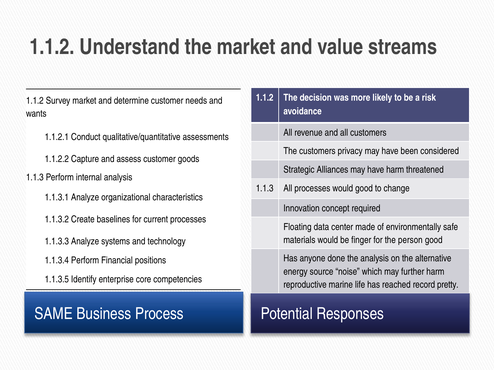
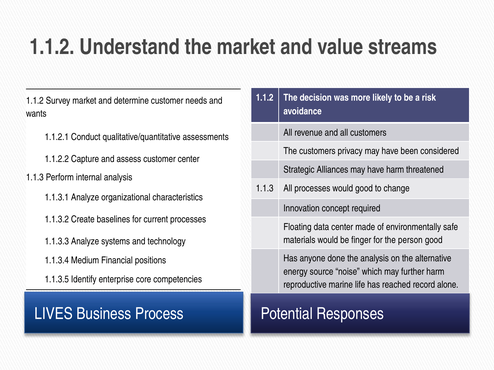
customer goods: goods -> center
1.1.3.4 Perform: Perform -> Medium
pretty: pretty -> alone
SAME: SAME -> LIVES
